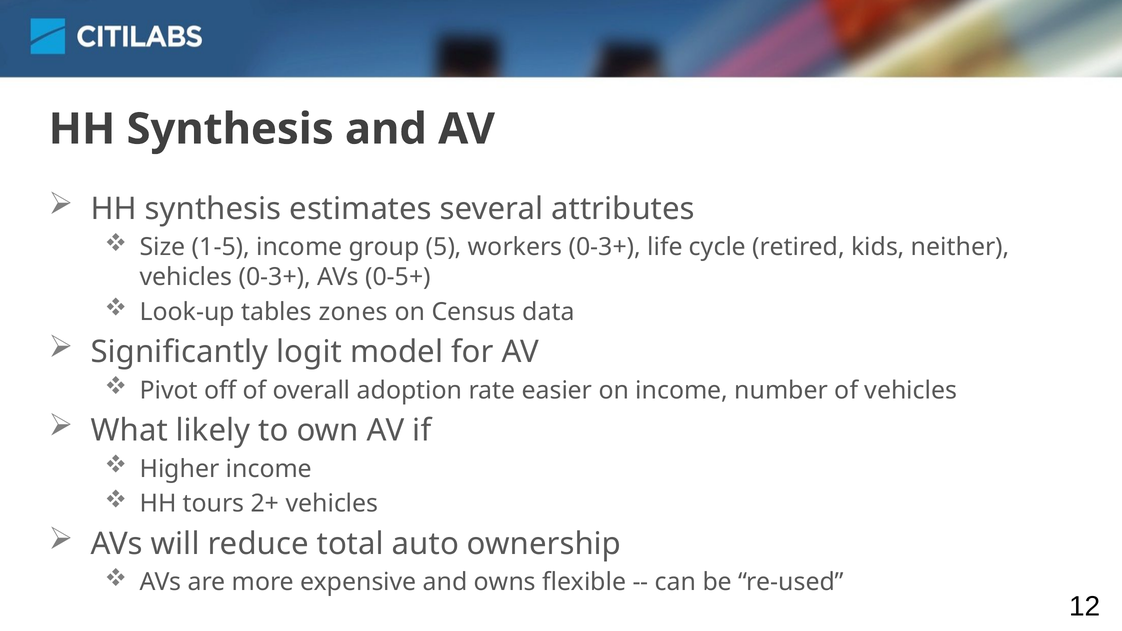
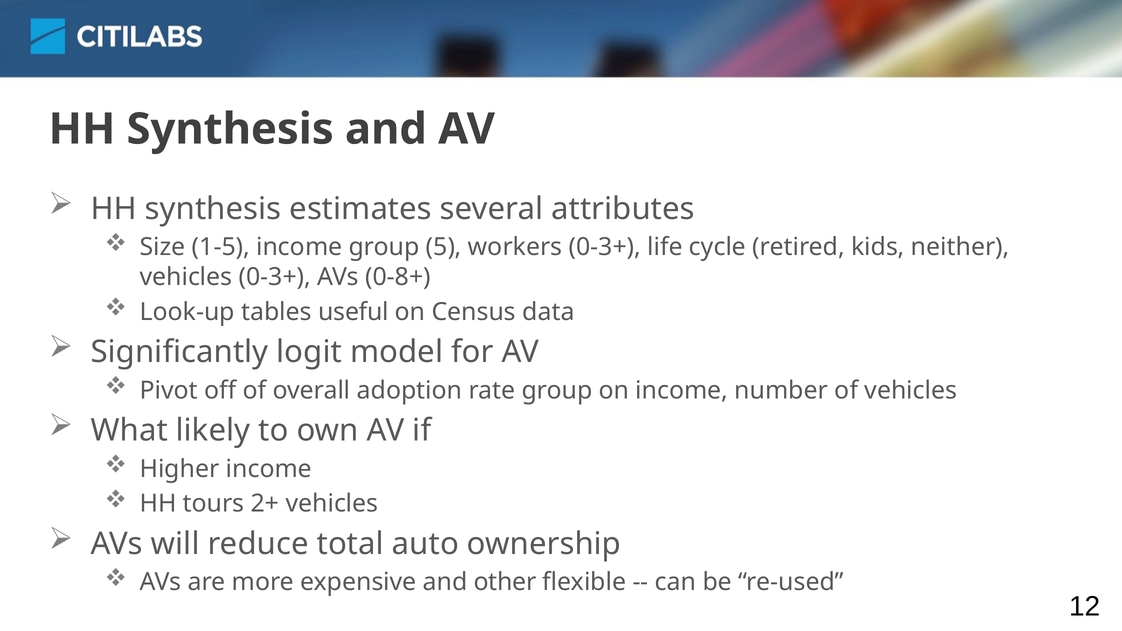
0-5+: 0-5+ -> 0-8+
zones: zones -> useful
rate easier: easier -> group
owns: owns -> other
